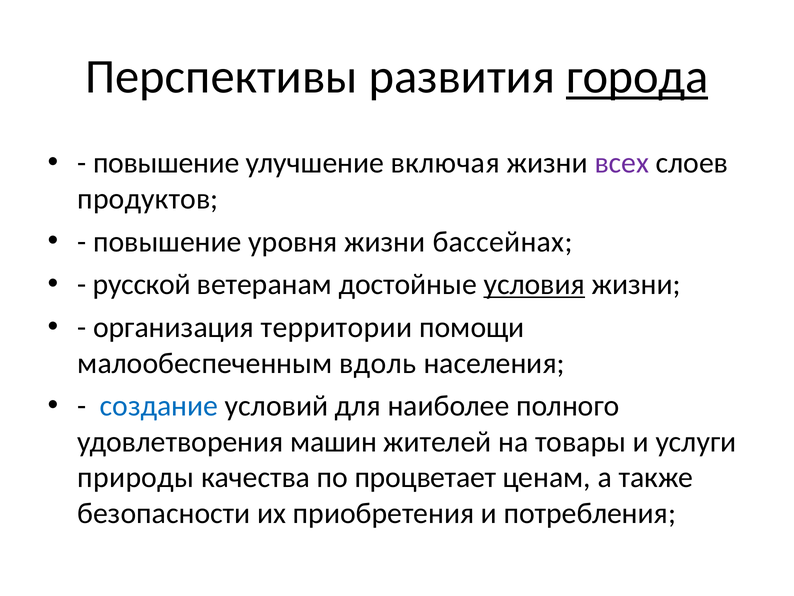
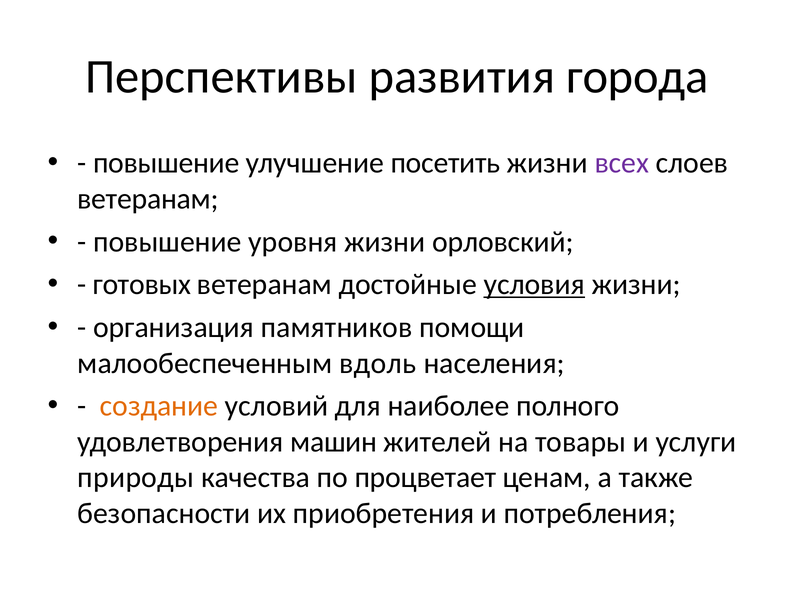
города underline: present -> none
включая: включая -> посетить
продуктов at (148, 199): продуктов -> ветеранам
бассейнах: бассейнах -> орловский
русской: русской -> готовых
территории: территории -> памятников
создание colour: blue -> orange
